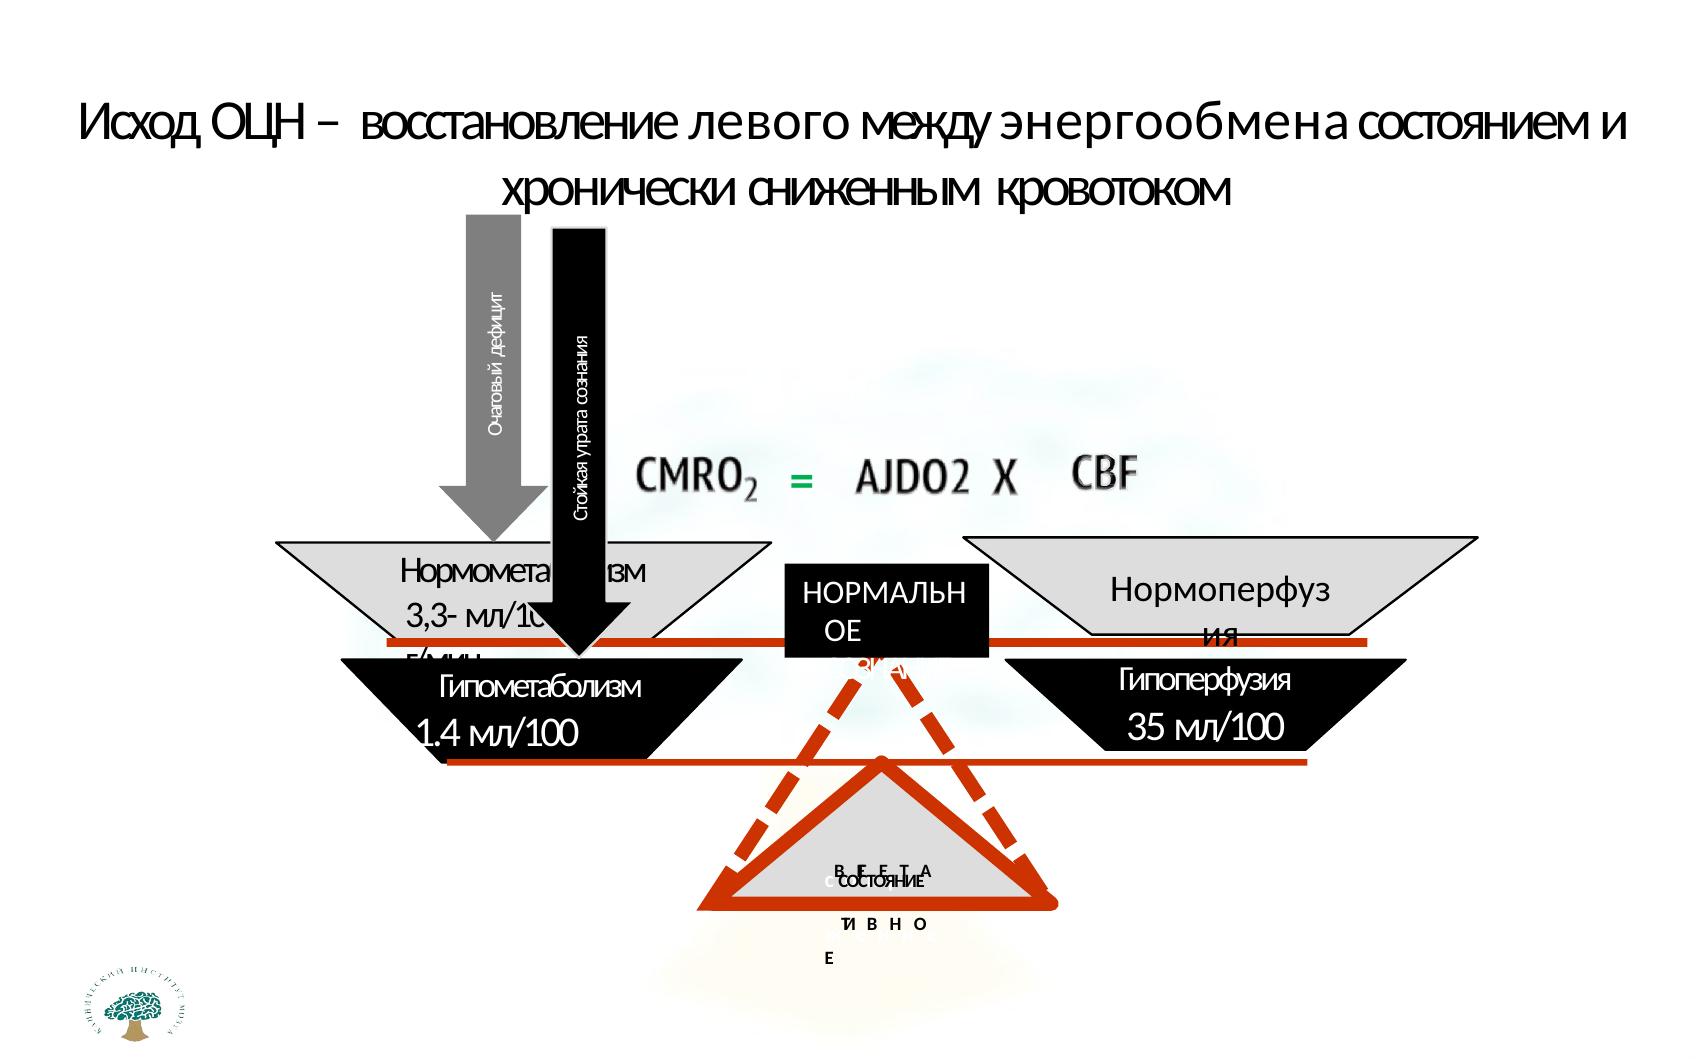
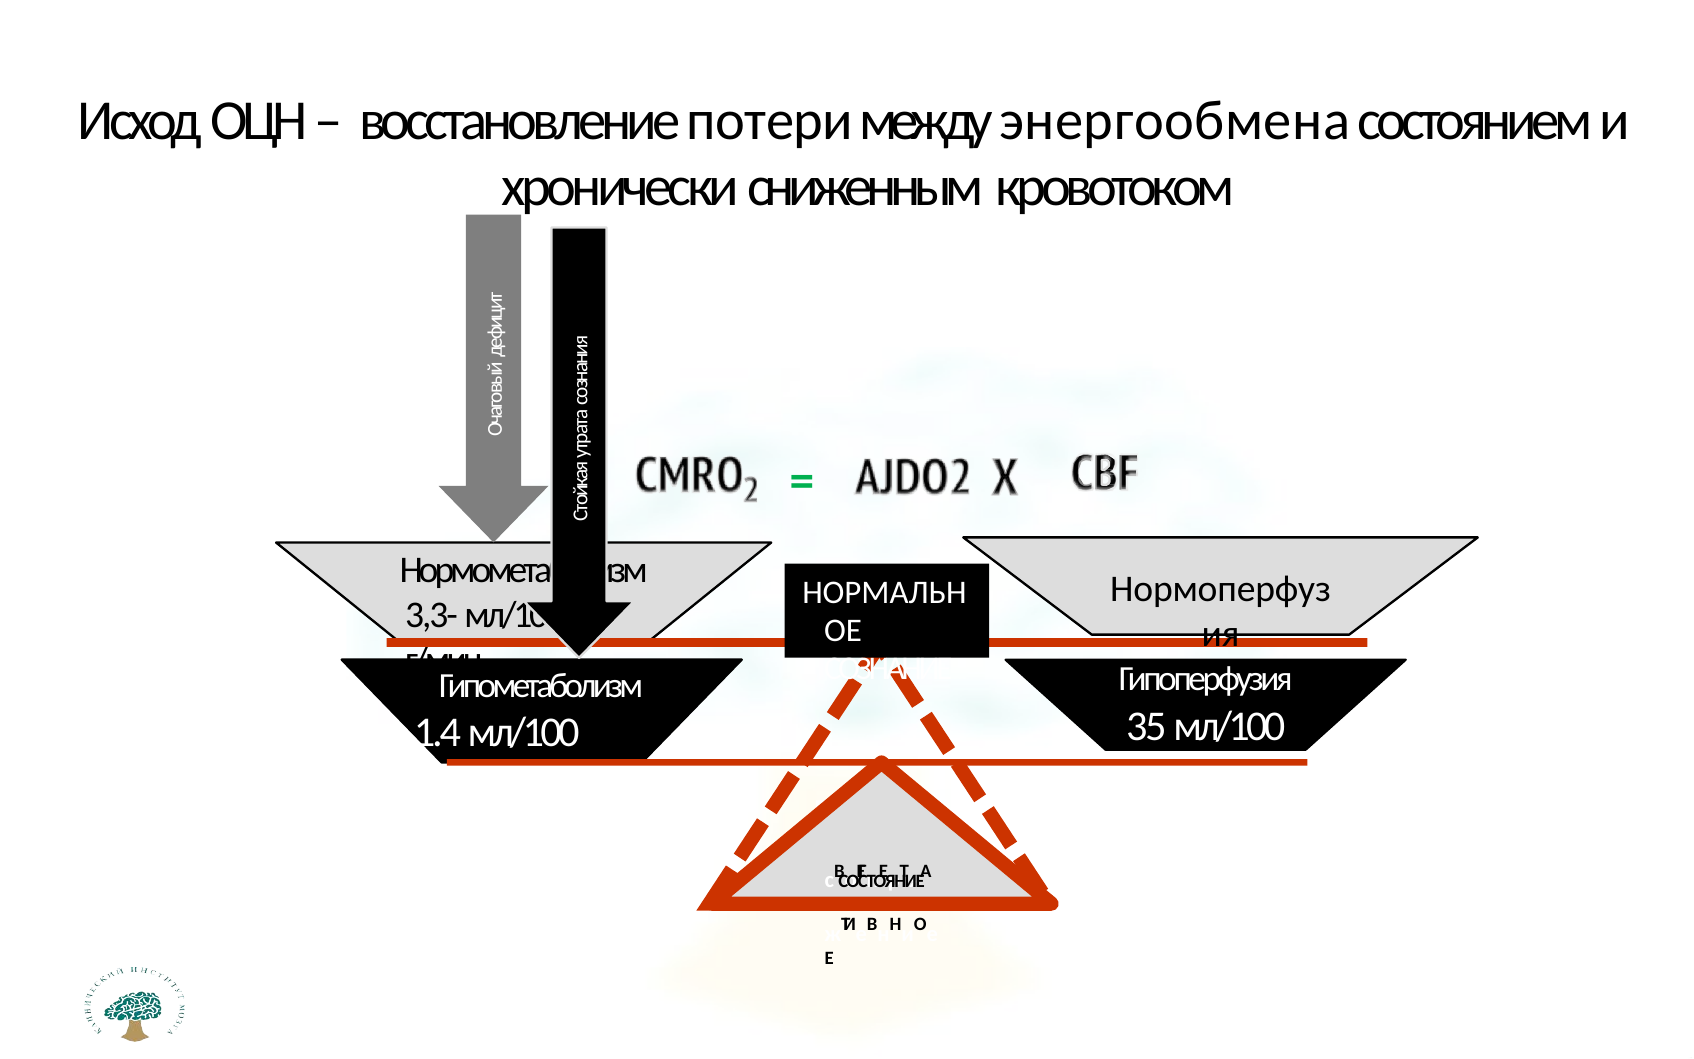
левого: левого -> потери
